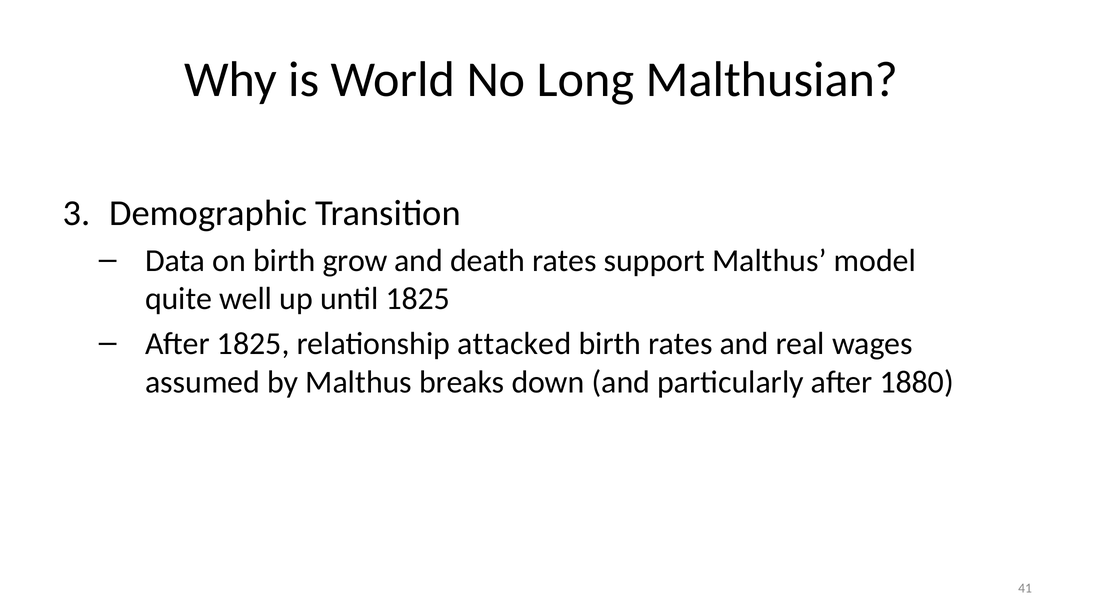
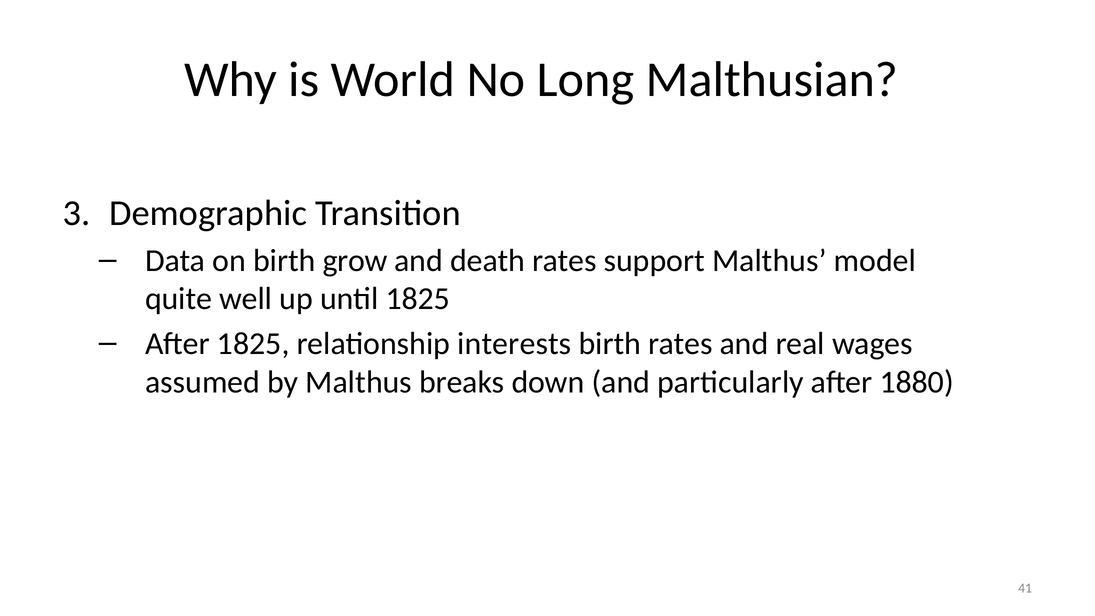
attacked: attacked -> interests
